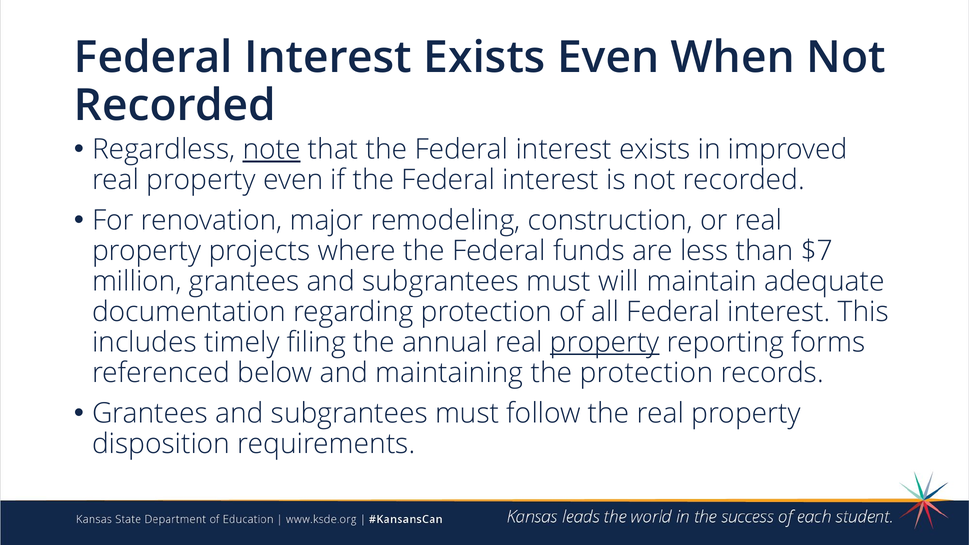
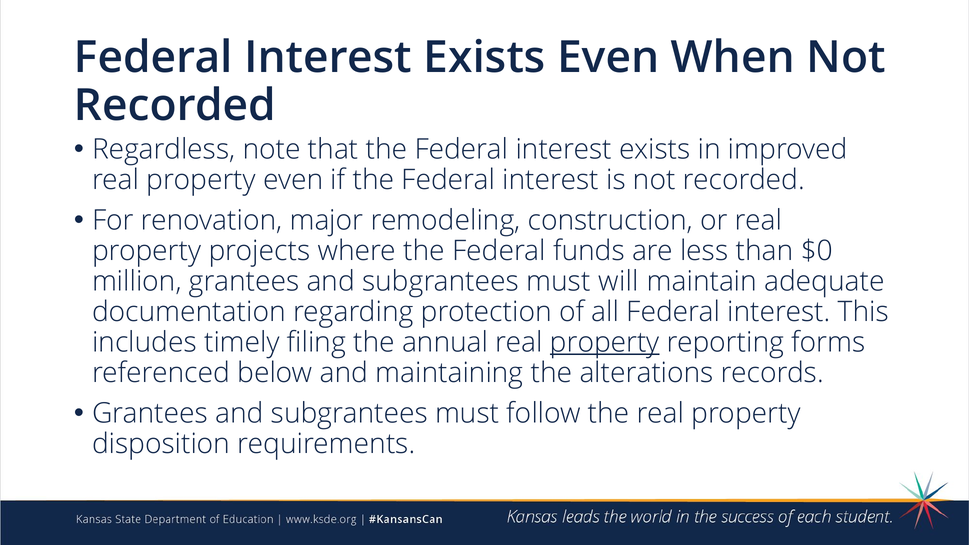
note underline: present -> none
$7: $7 -> $0
the protection: protection -> alterations
